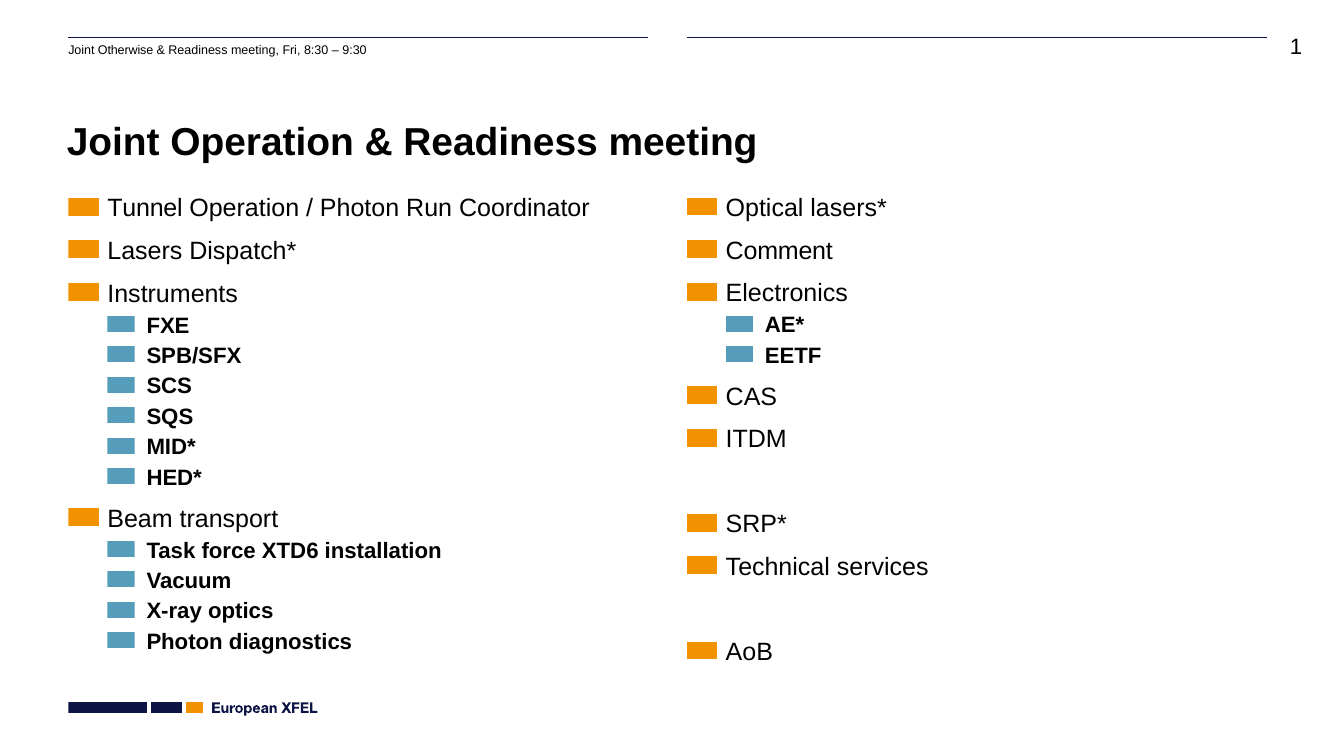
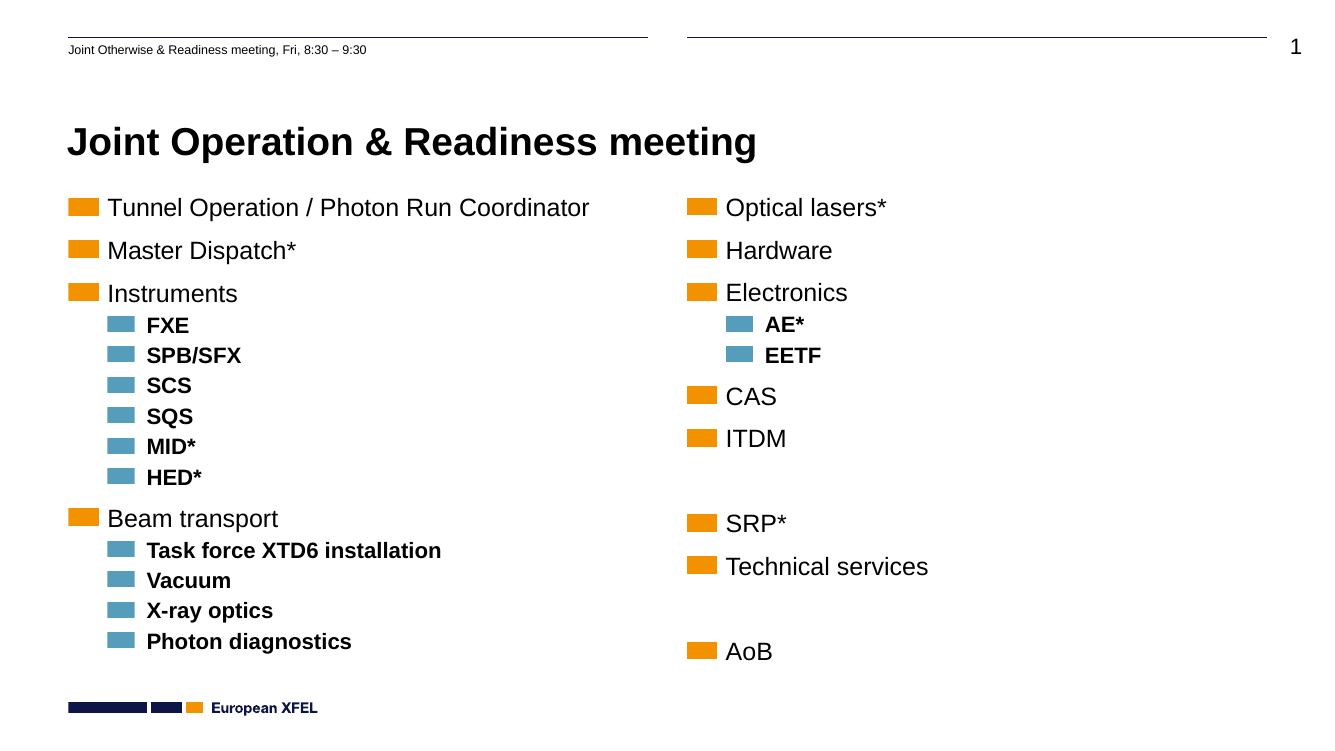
Comment: Comment -> Hardware
Lasers: Lasers -> Master
